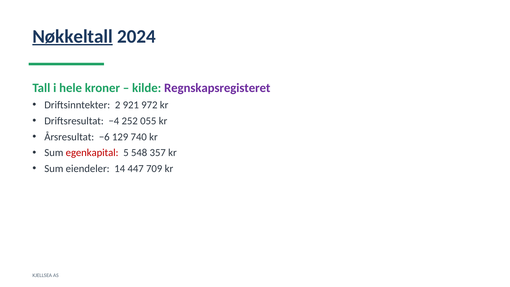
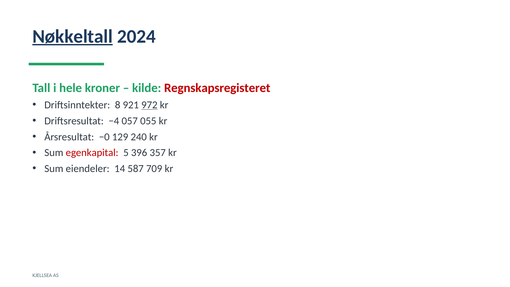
Regnskapsregisteret colour: purple -> red
2: 2 -> 8
972 underline: none -> present
252: 252 -> 057
−6: −6 -> −0
740: 740 -> 240
548: 548 -> 396
447: 447 -> 587
